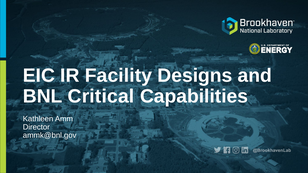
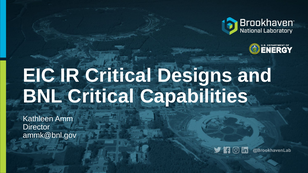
IR Facility: Facility -> Critical
